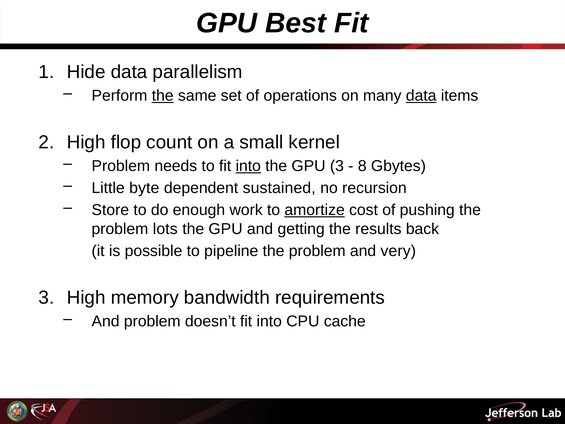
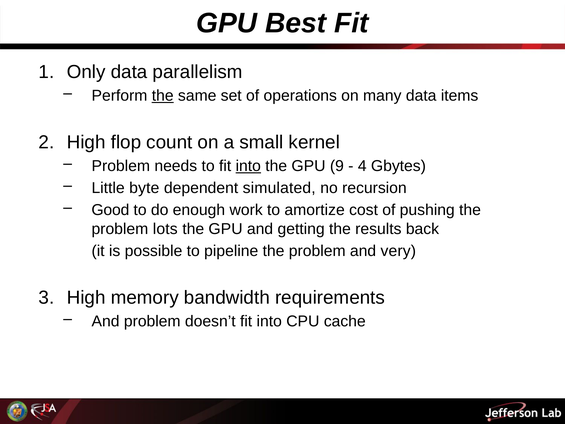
Hide: Hide -> Only
data at (421, 96) underline: present -> none
GPU 3: 3 -> 9
8: 8 -> 4
sustained: sustained -> simulated
Store: Store -> Good
amortize underline: present -> none
